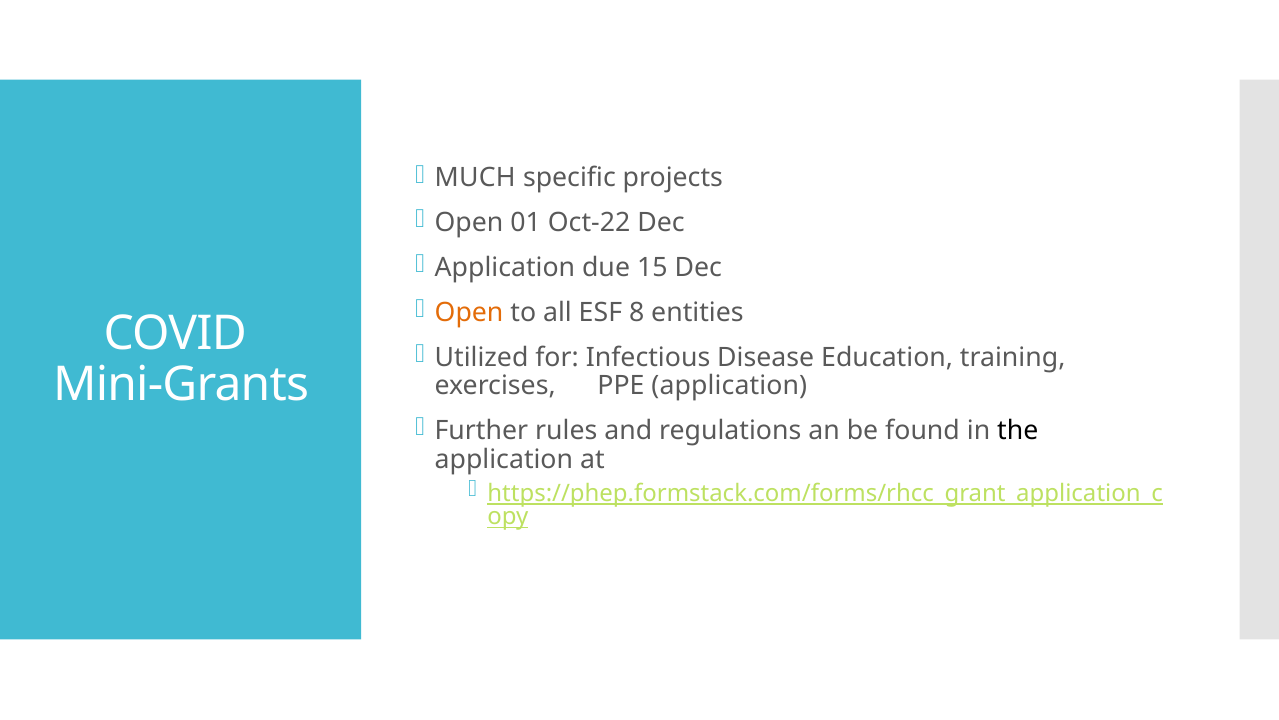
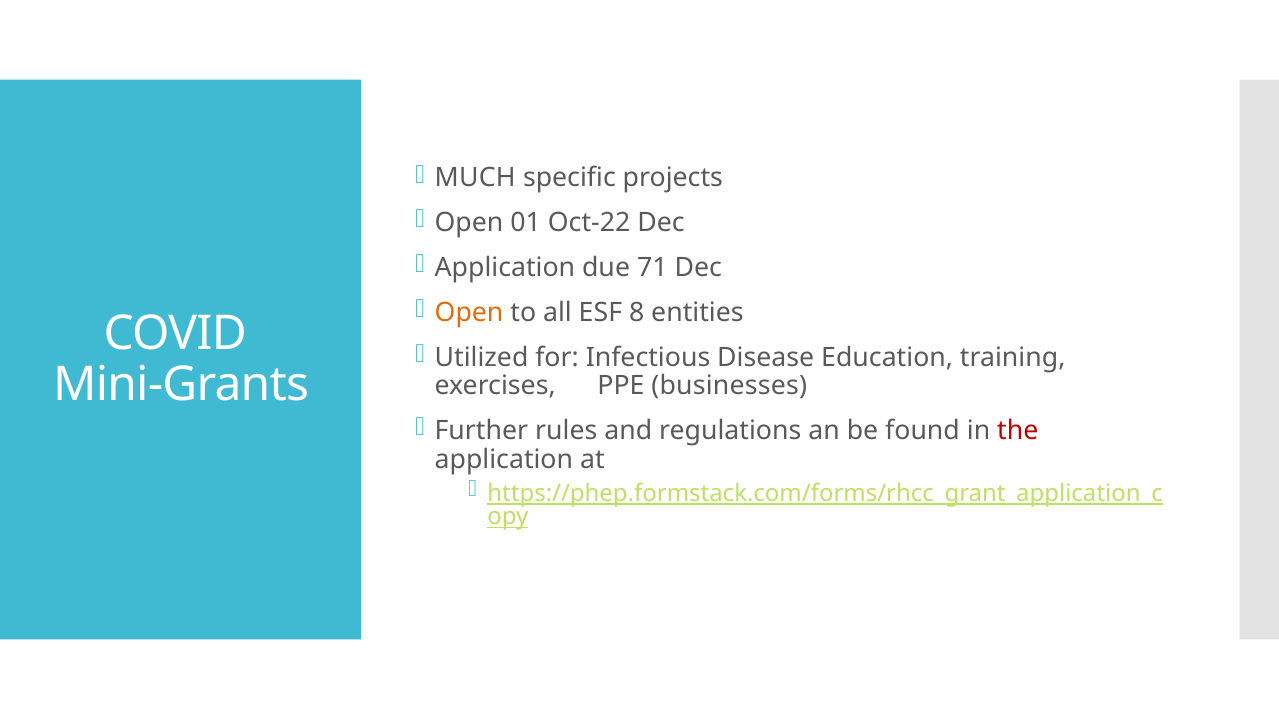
15: 15 -> 71
PPE application: application -> businesses
the colour: black -> red
